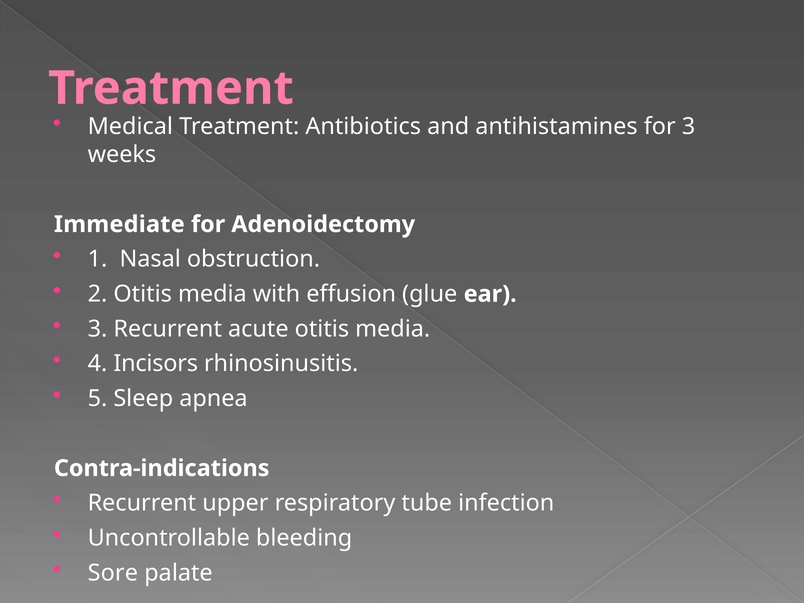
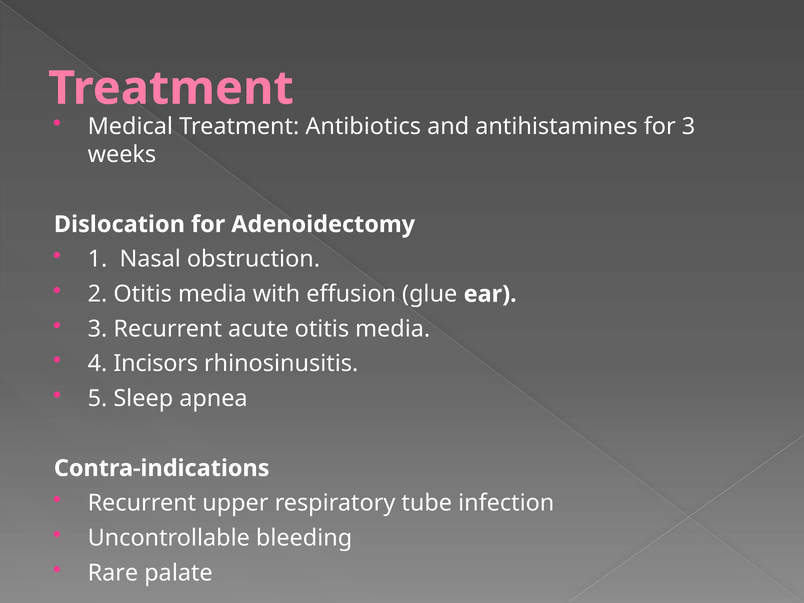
Immediate: Immediate -> Dislocation
Sore: Sore -> Rare
